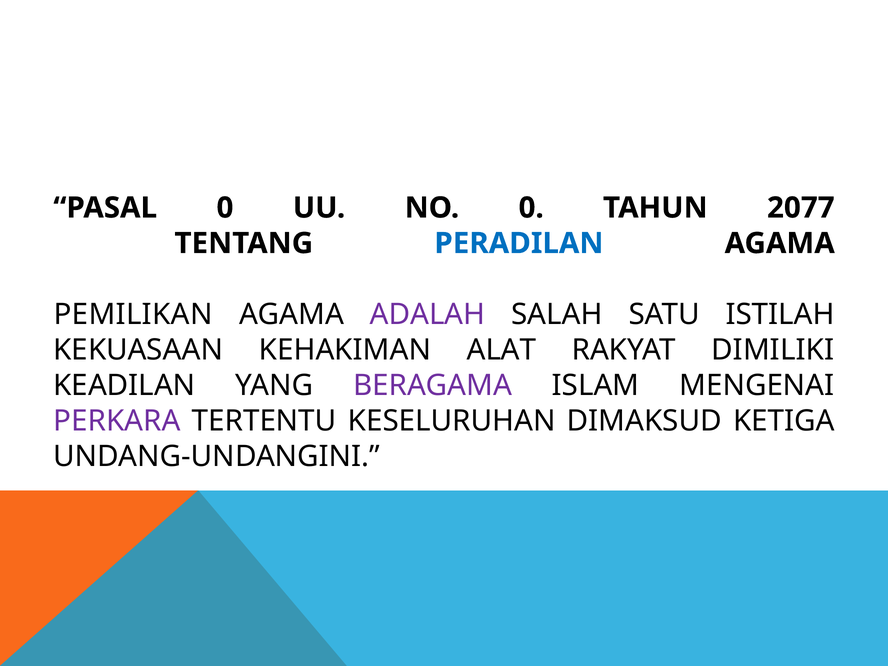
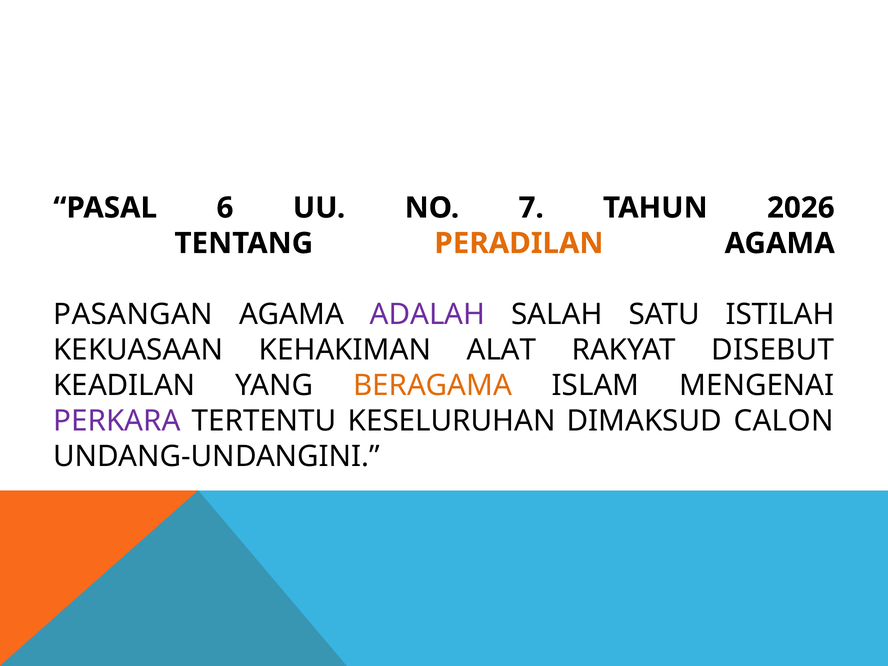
PASAL 0: 0 -> 6
NO 0: 0 -> 7
2077: 2077 -> 2026
PERADILAN colour: blue -> orange
PEMILIKAN: PEMILIKAN -> PASANGAN
DIMILIKI: DIMILIKI -> DISEBUT
BERAGAMA colour: purple -> orange
KETIGA: KETIGA -> CALON
